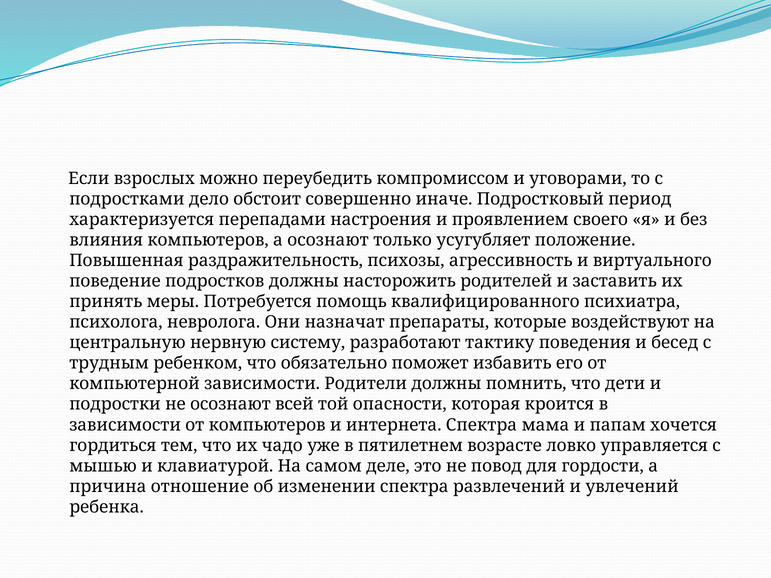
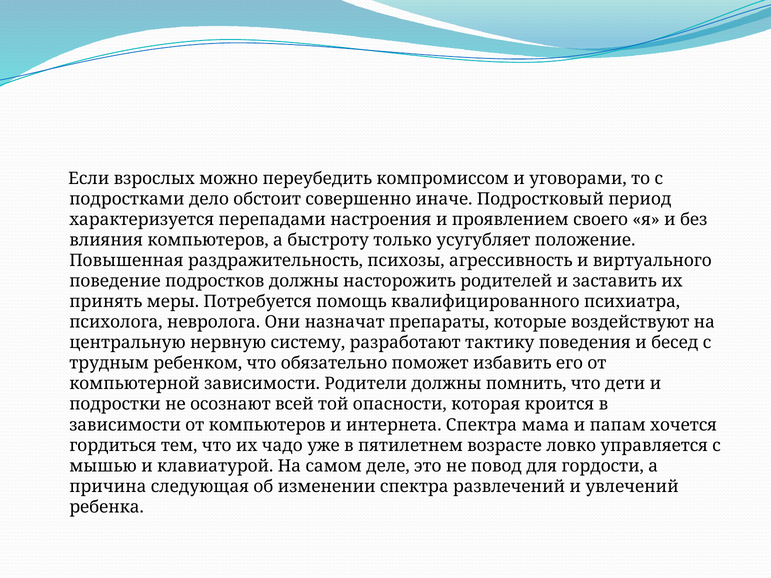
а осознают: осознают -> быстроту
отношение: отношение -> следующая
